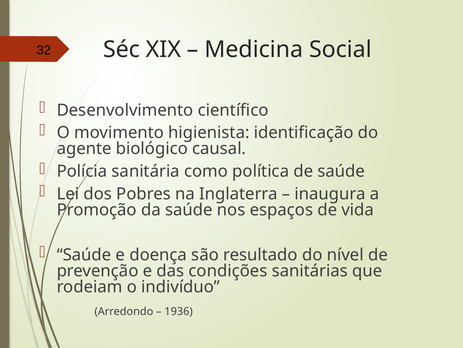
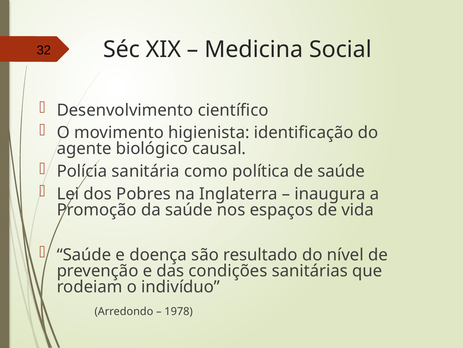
1936: 1936 -> 1978
